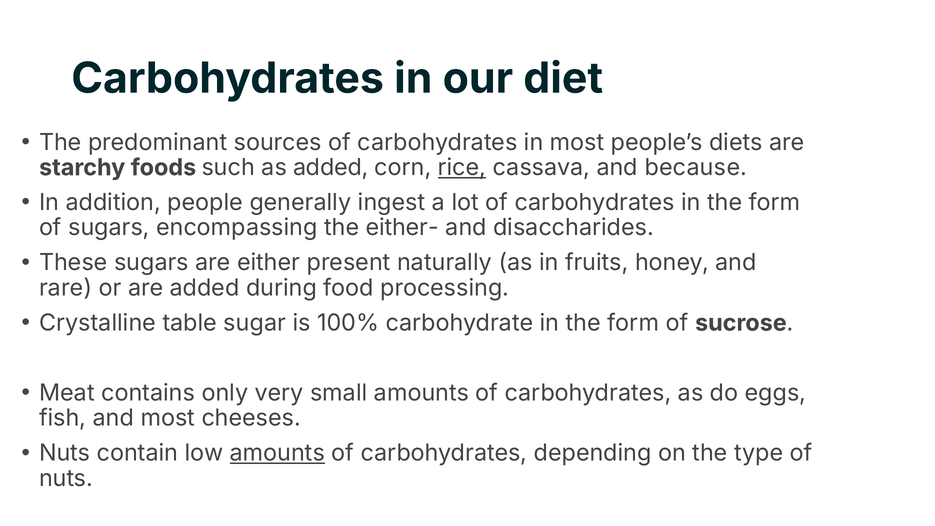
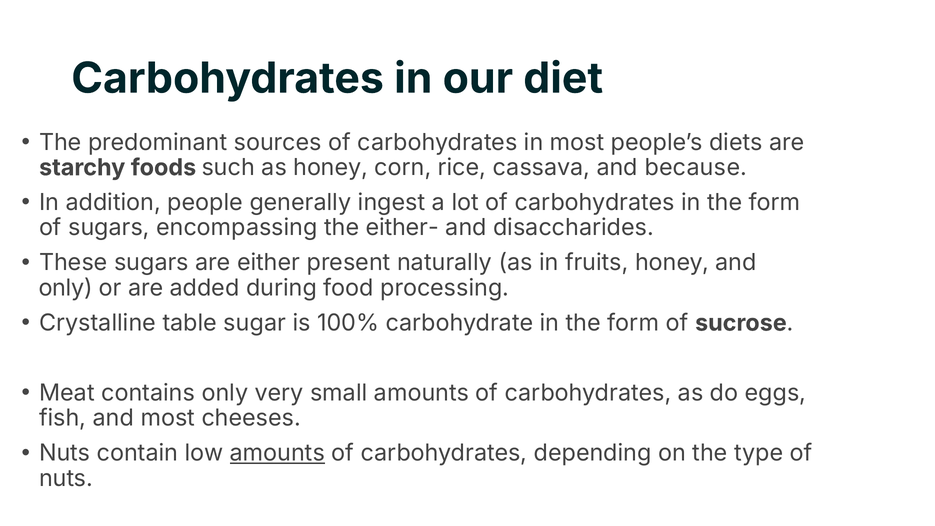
as added: added -> honey
rice underline: present -> none
rare at (66, 288): rare -> only
